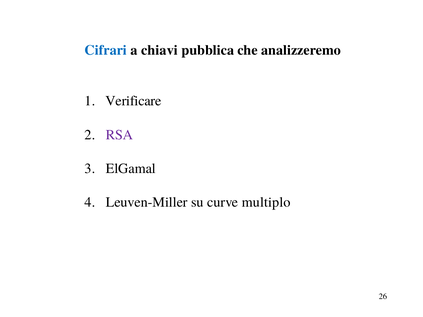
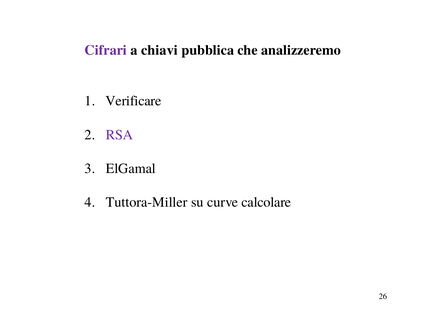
Cifrari colour: blue -> purple
Leuven-Miller: Leuven-Miller -> Tuttora-Miller
multiplo: multiplo -> calcolare
